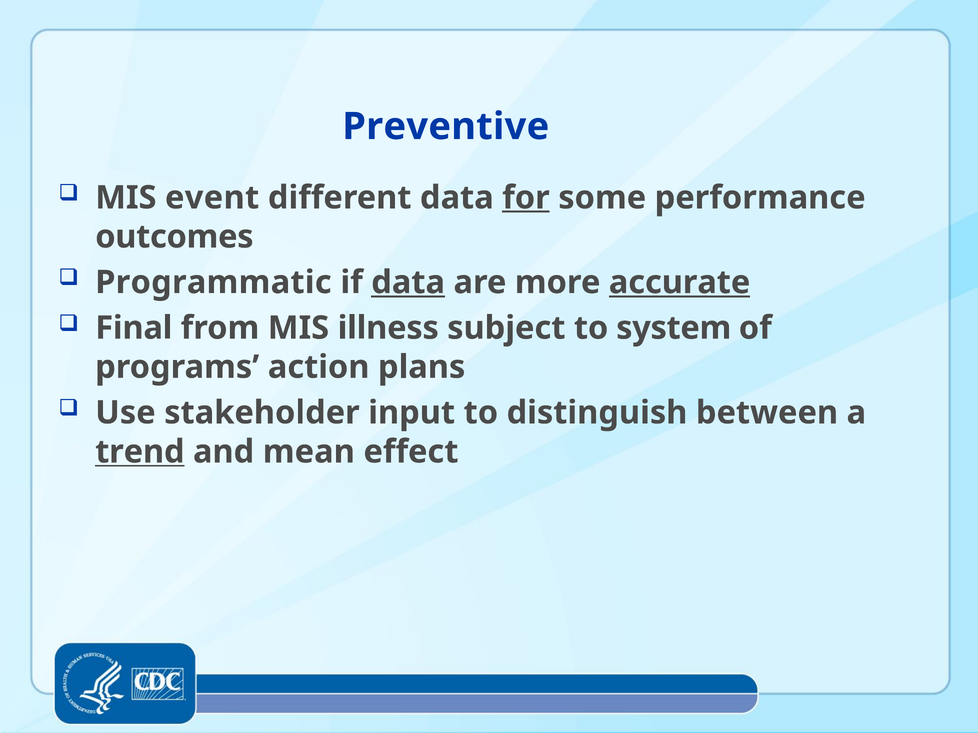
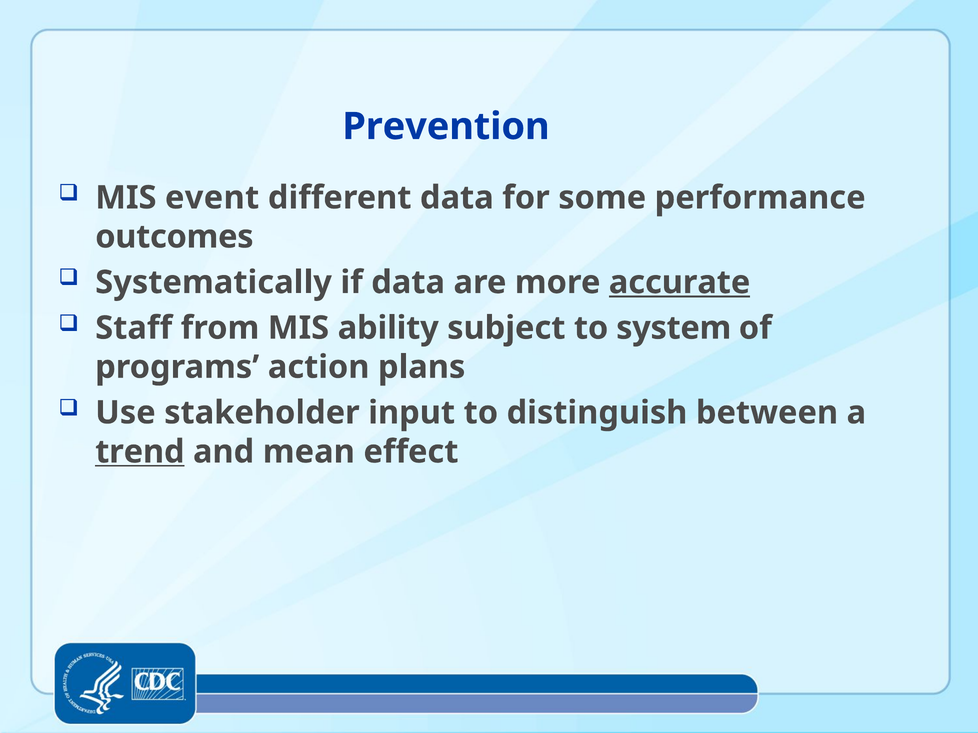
Preventive: Preventive -> Prevention
for underline: present -> none
Programmatic: Programmatic -> Systematically
data at (408, 283) underline: present -> none
Final: Final -> Staff
illness: illness -> ability
